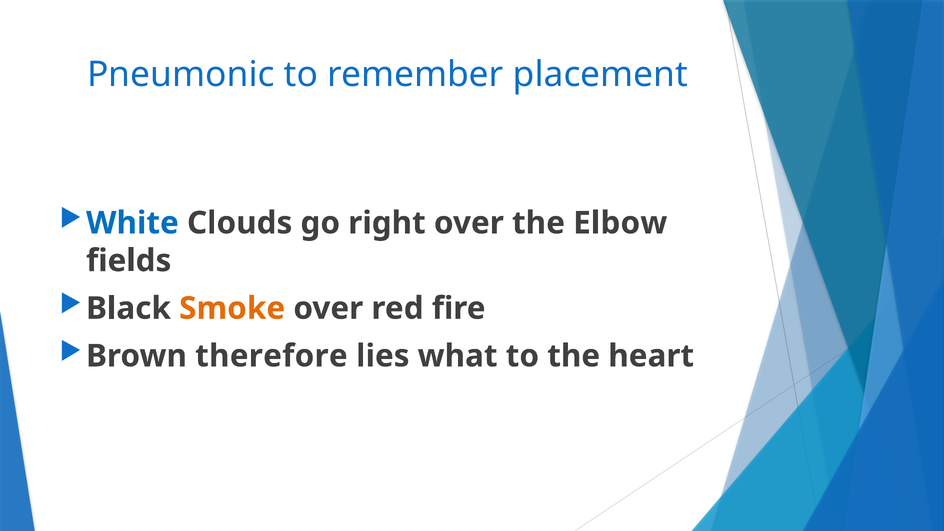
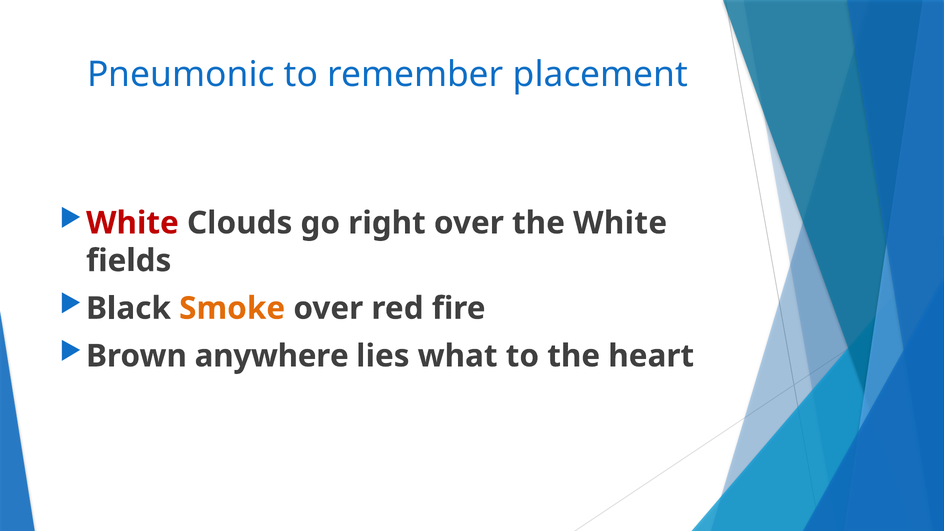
White at (132, 223) colour: blue -> red
the Elbow: Elbow -> White
therefore: therefore -> anywhere
